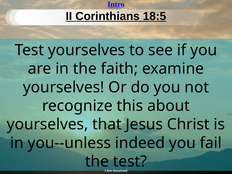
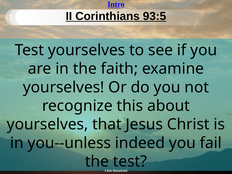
18:5: 18:5 -> 93:5
